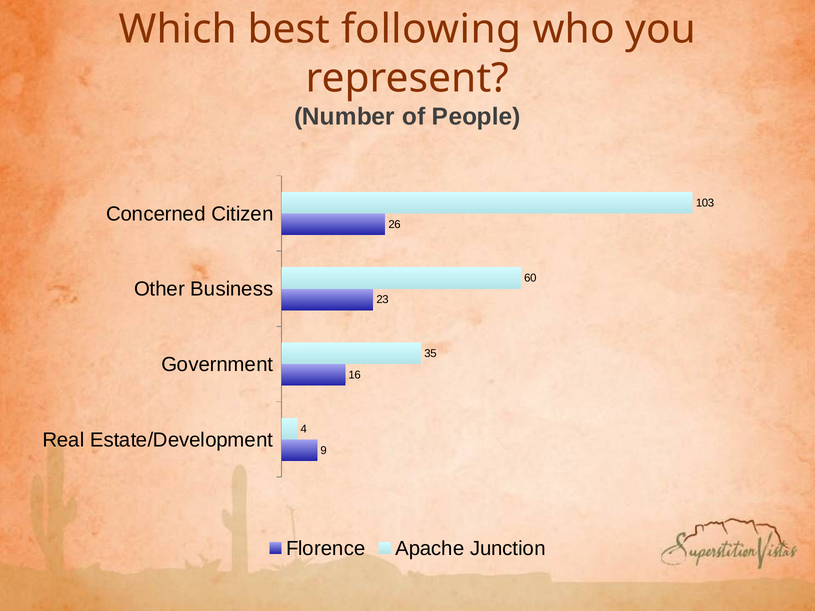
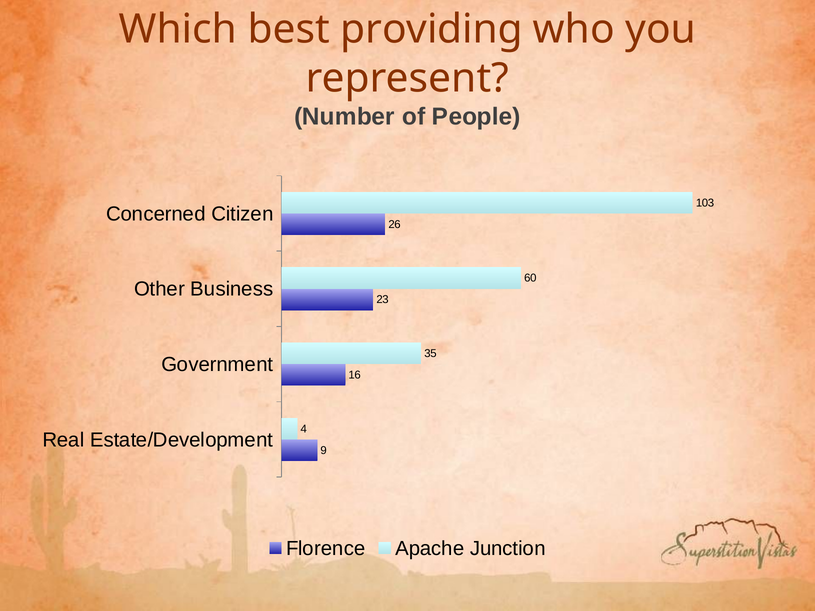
following: following -> providing
